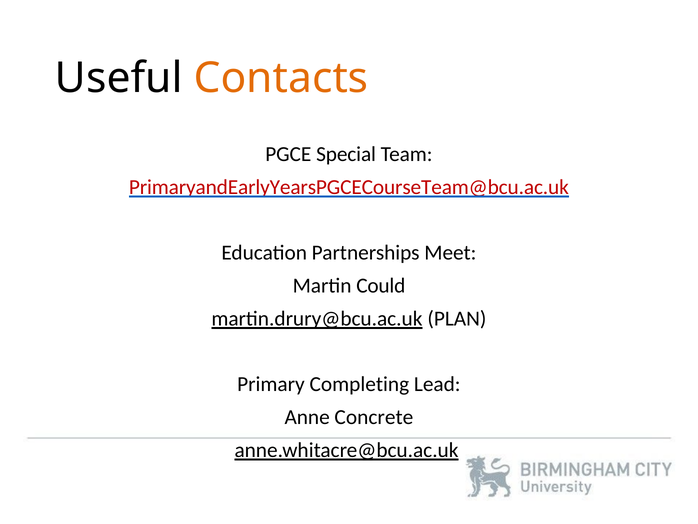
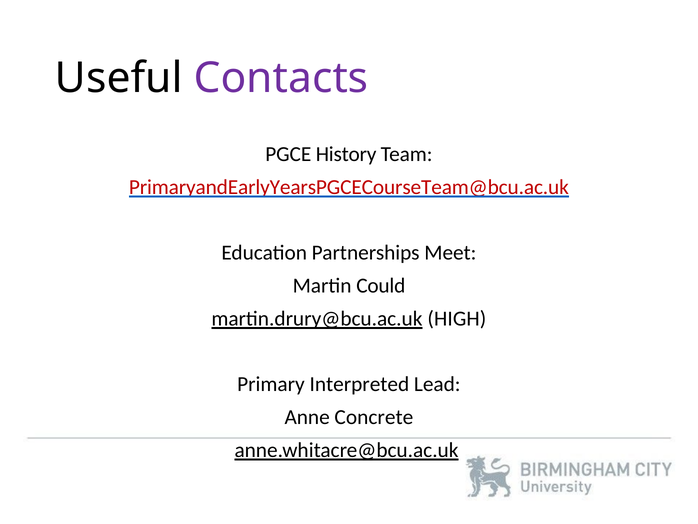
Contacts colour: orange -> purple
Special: Special -> History
PLAN: PLAN -> HIGH
Completing: Completing -> Interpreted
